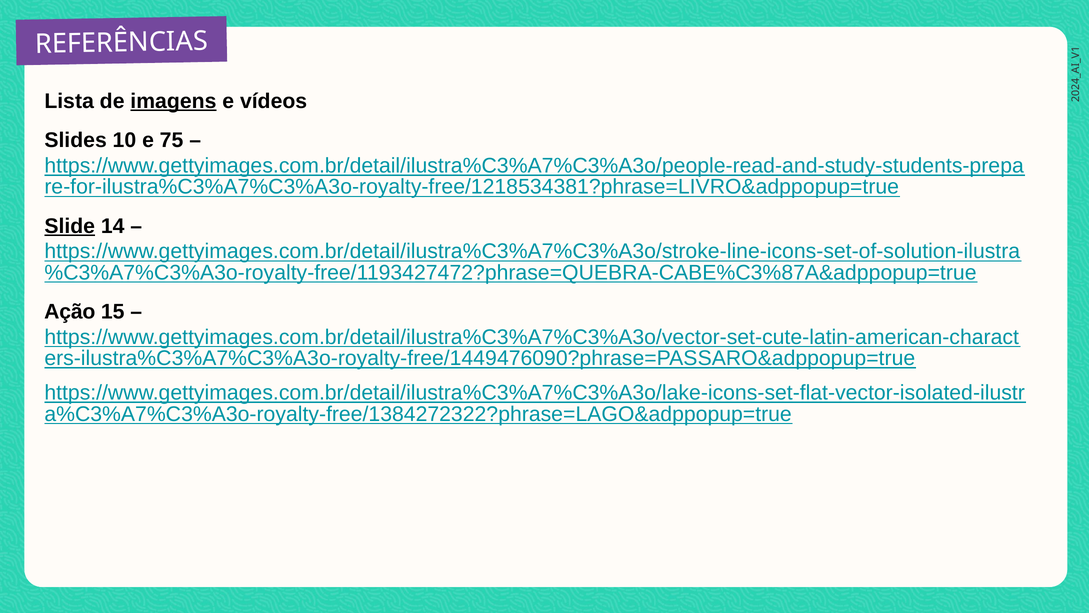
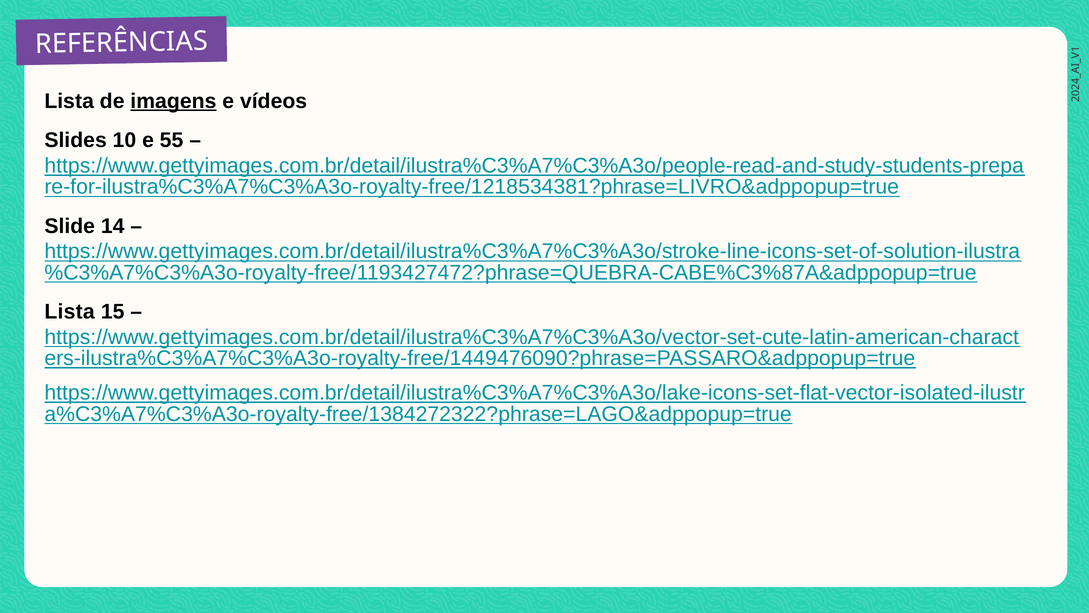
75: 75 -> 55
Slide underline: present -> none
Ação at (70, 312): Ação -> Lista
